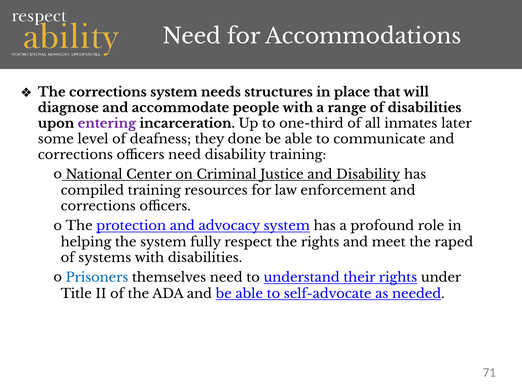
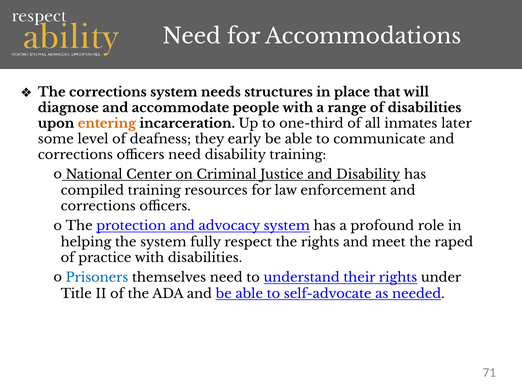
entering colour: purple -> orange
done: done -> early
systems: systems -> practice
